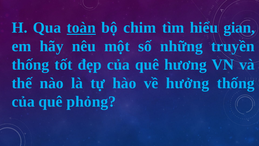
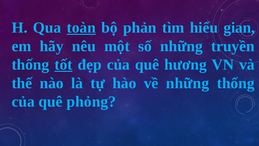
chim: chim -> phản
tốt underline: none -> present
về hưởng: hưởng -> những
